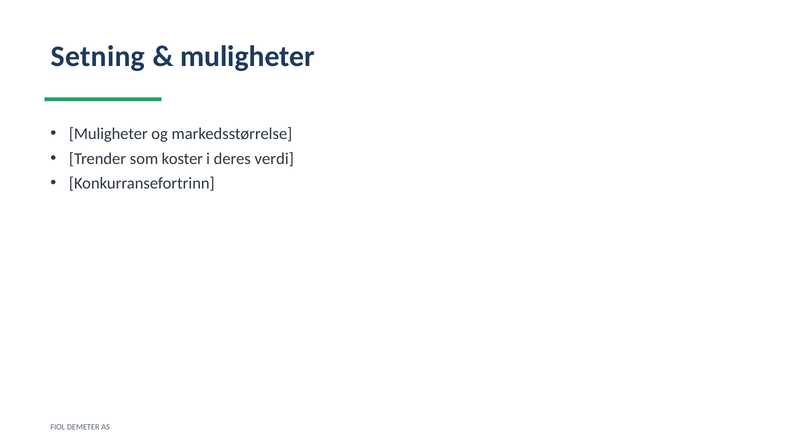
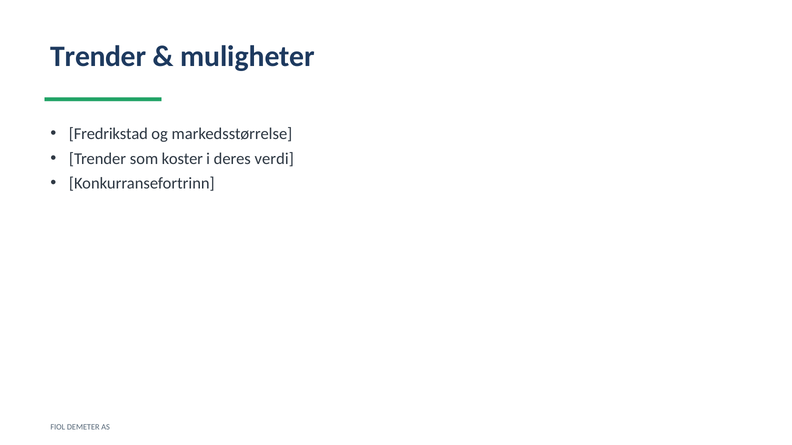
Setning at (98, 57): Setning -> Trender
Muligheter at (108, 134): Muligheter -> Fredrikstad
